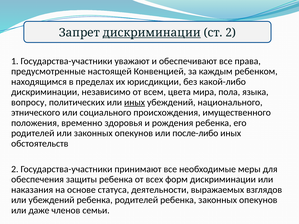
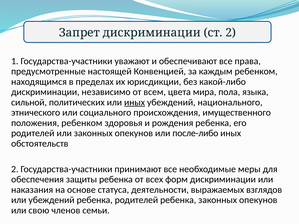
дискриминации at (152, 33) underline: present -> none
вопросу: вопросу -> сильной
положения временно: временно -> ребенком
даже: даже -> свою
